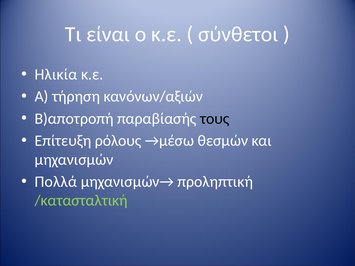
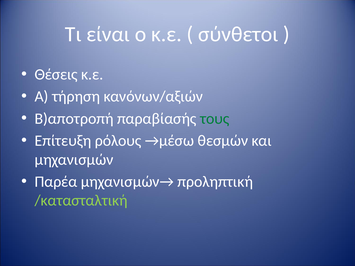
Ηλικία: Ηλικία -> Θέσεις
τους colour: black -> green
Πολλά: Πολλά -> Παρέα
